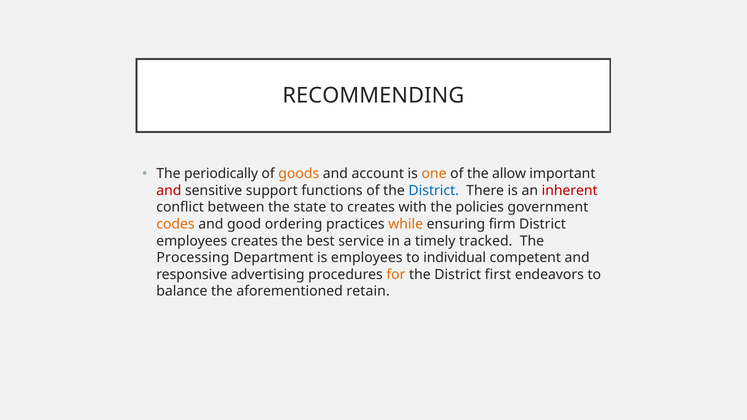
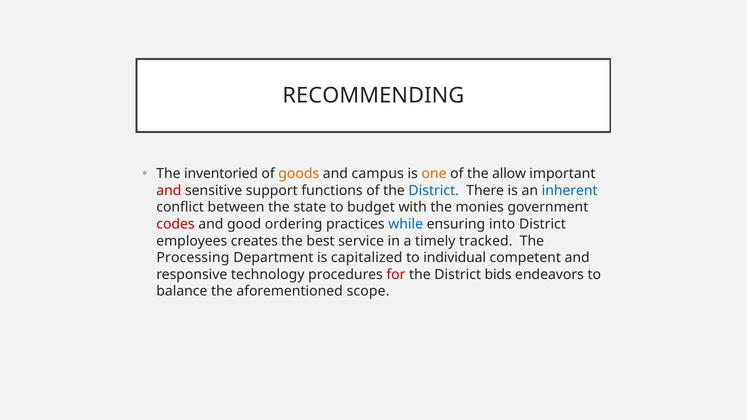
periodically: periodically -> inventoried
account: account -> campus
inherent colour: red -> blue
to creates: creates -> budget
policies: policies -> monies
codes colour: orange -> red
while colour: orange -> blue
firm: firm -> into
is employees: employees -> capitalized
advertising: advertising -> technology
for colour: orange -> red
first: first -> bids
retain: retain -> scope
